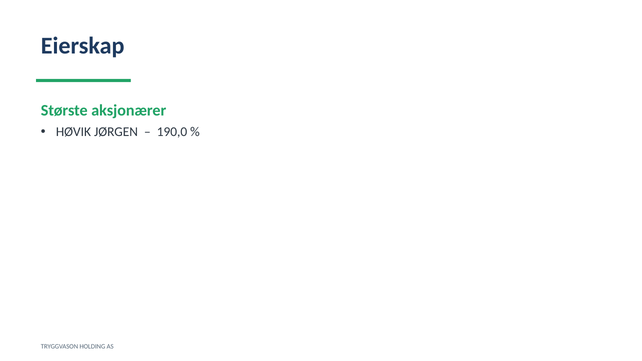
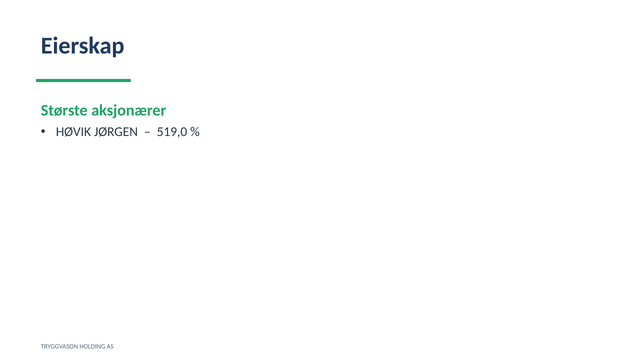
190,0: 190,0 -> 519,0
